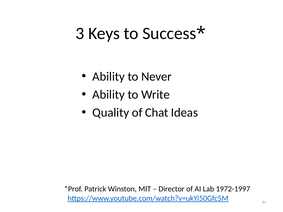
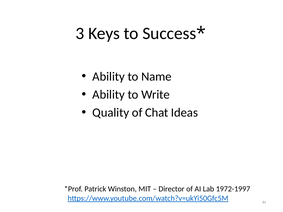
Never: Never -> Name
